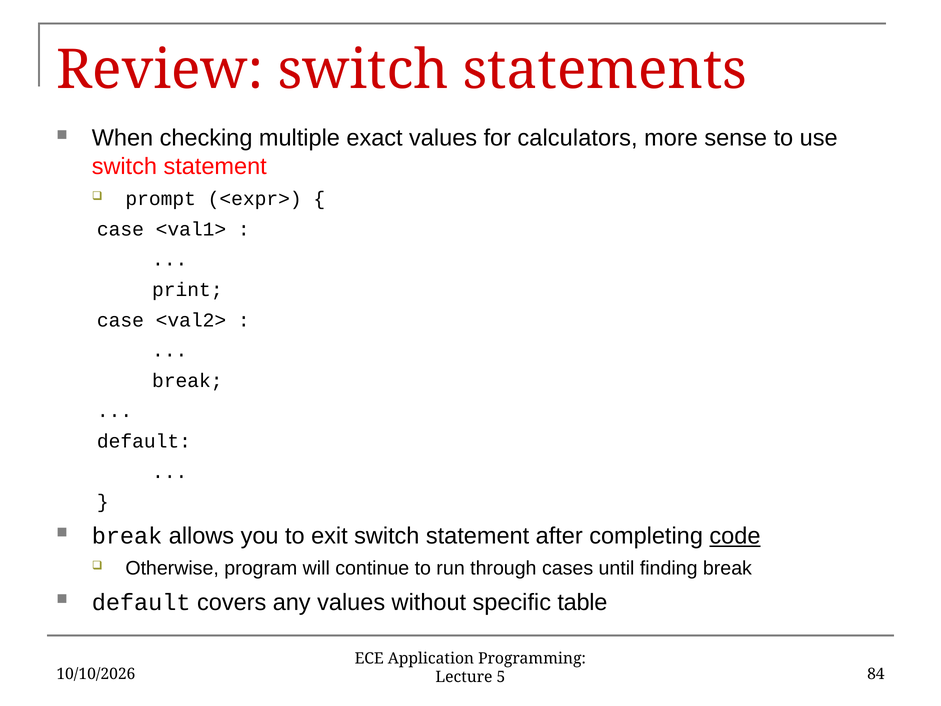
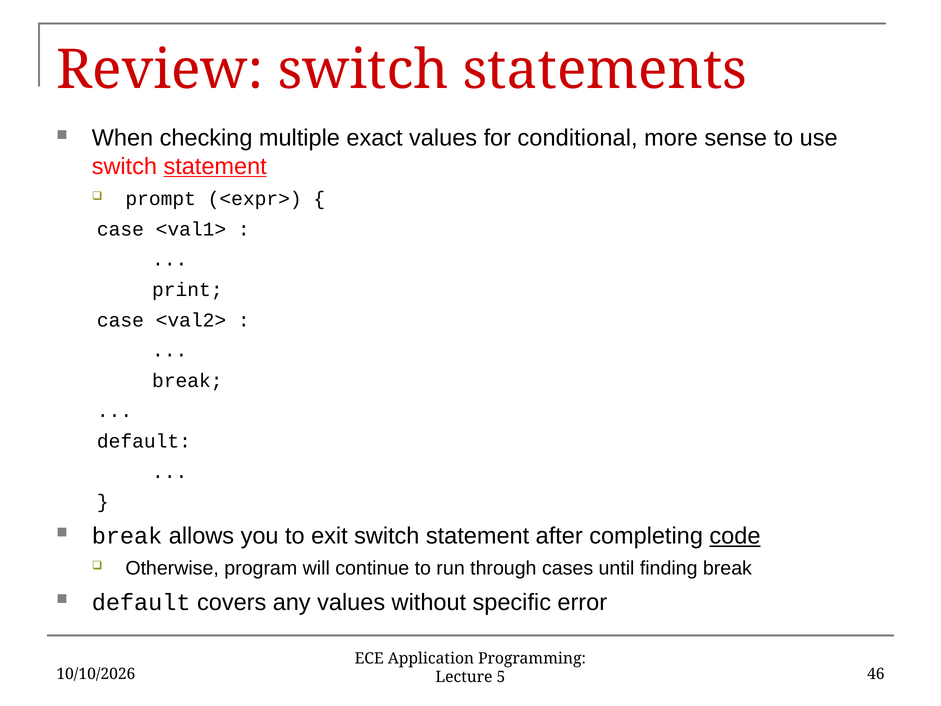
calculators: calculators -> conditional
statement at (215, 166) underline: none -> present
table: table -> error
84: 84 -> 46
